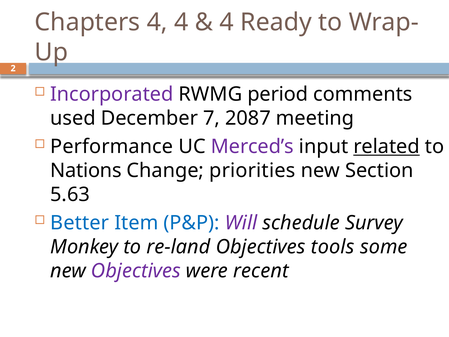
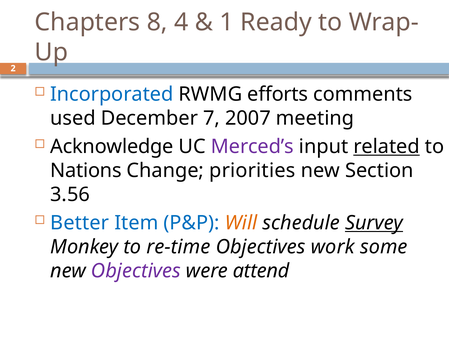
Chapters 4: 4 -> 8
4 at (227, 22): 4 -> 1
Incorporated colour: purple -> blue
period: period -> efforts
2087: 2087 -> 2007
Performance: Performance -> Acknowledge
5.63: 5.63 -> 3.56
Will colour: purple -> orange
Survey underline: none -> present
re-land: re-land -> re-time
tools: tools -> work
recent: recent -> attend
